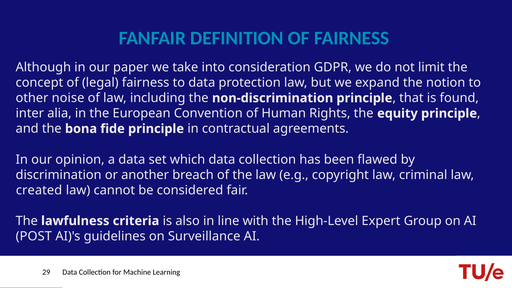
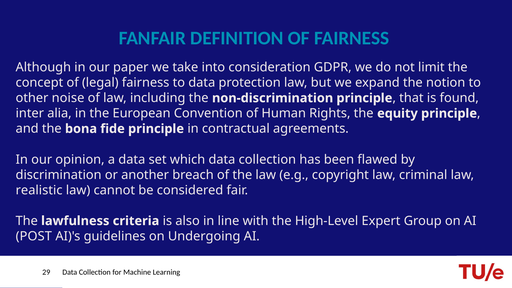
created: created -> realistic
Surveillance: Surveillance -> Undergoing
